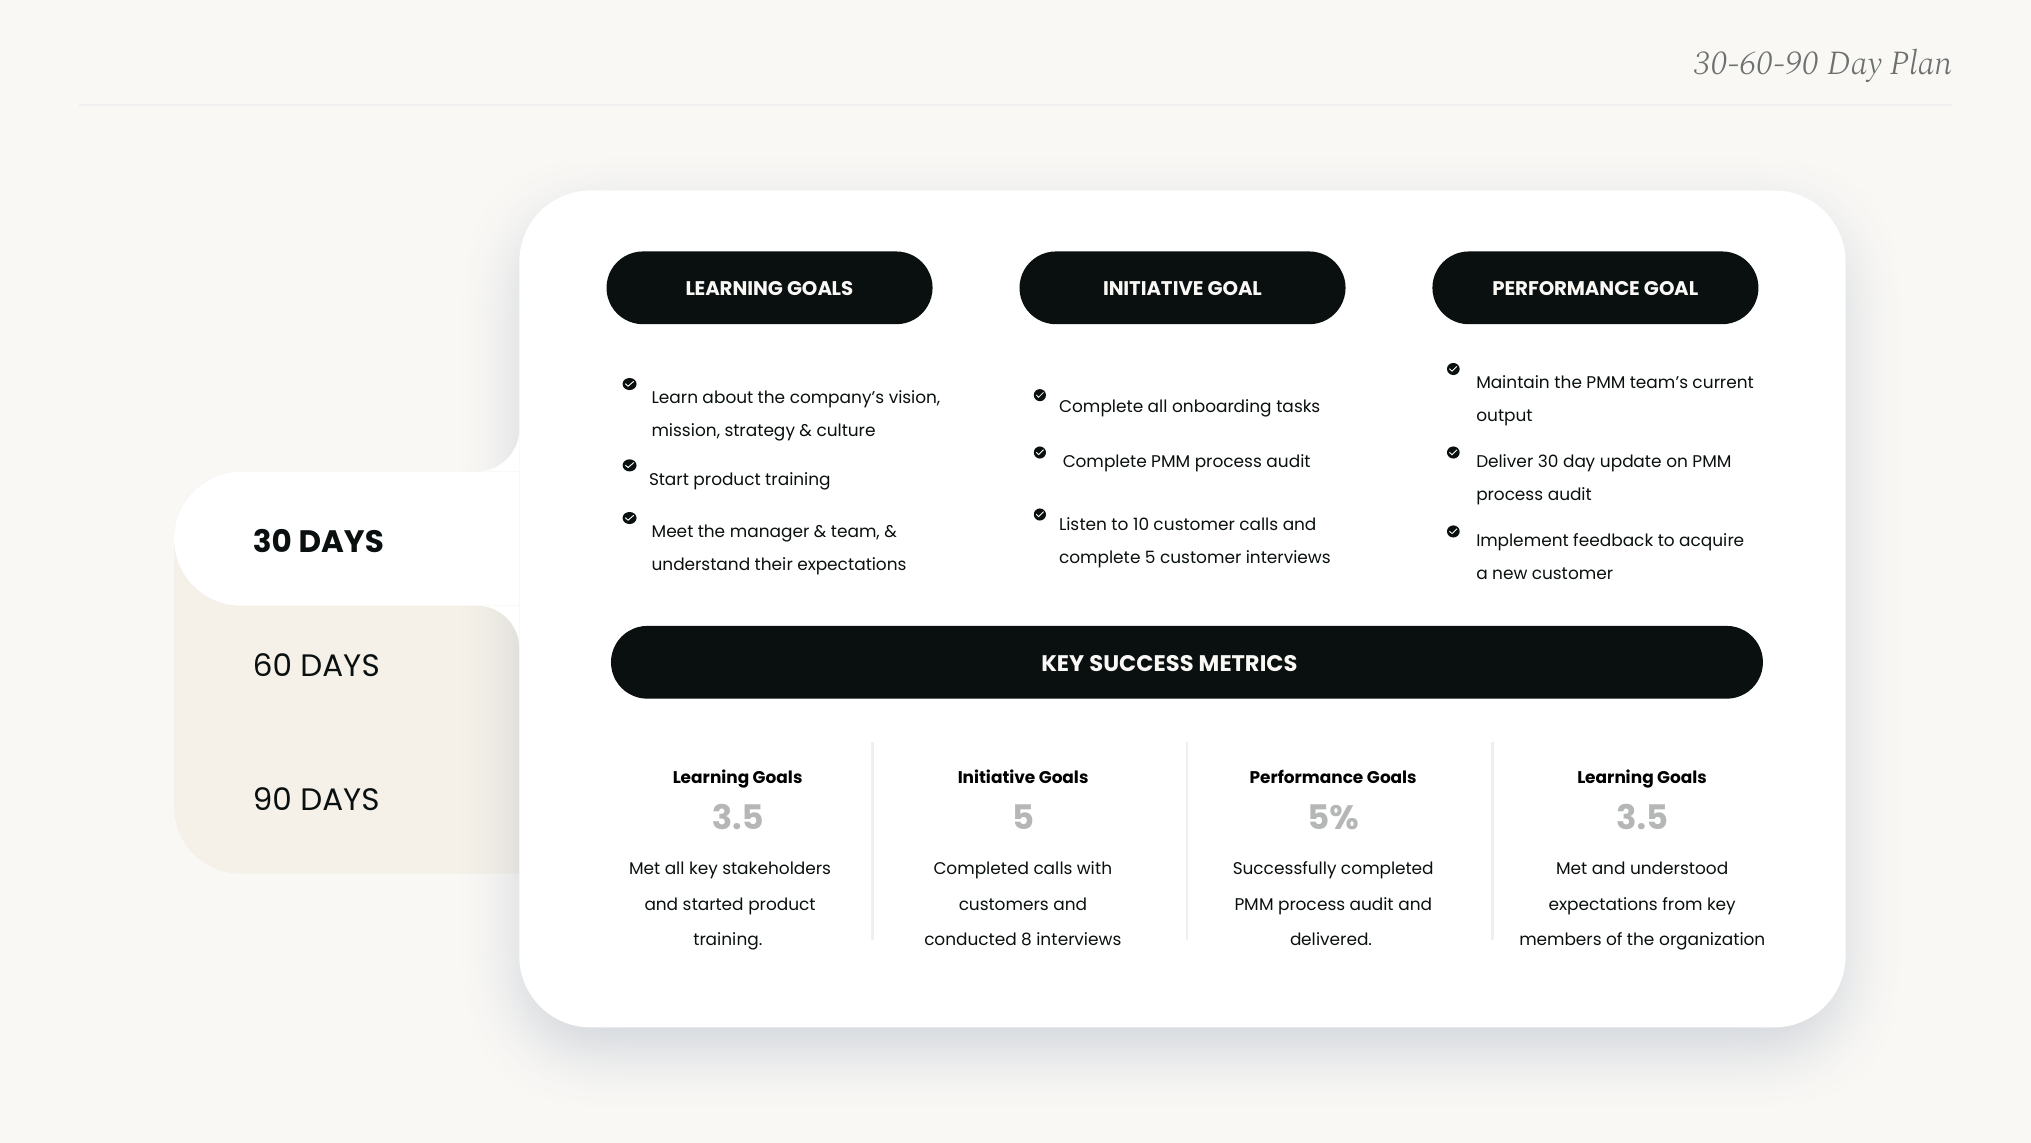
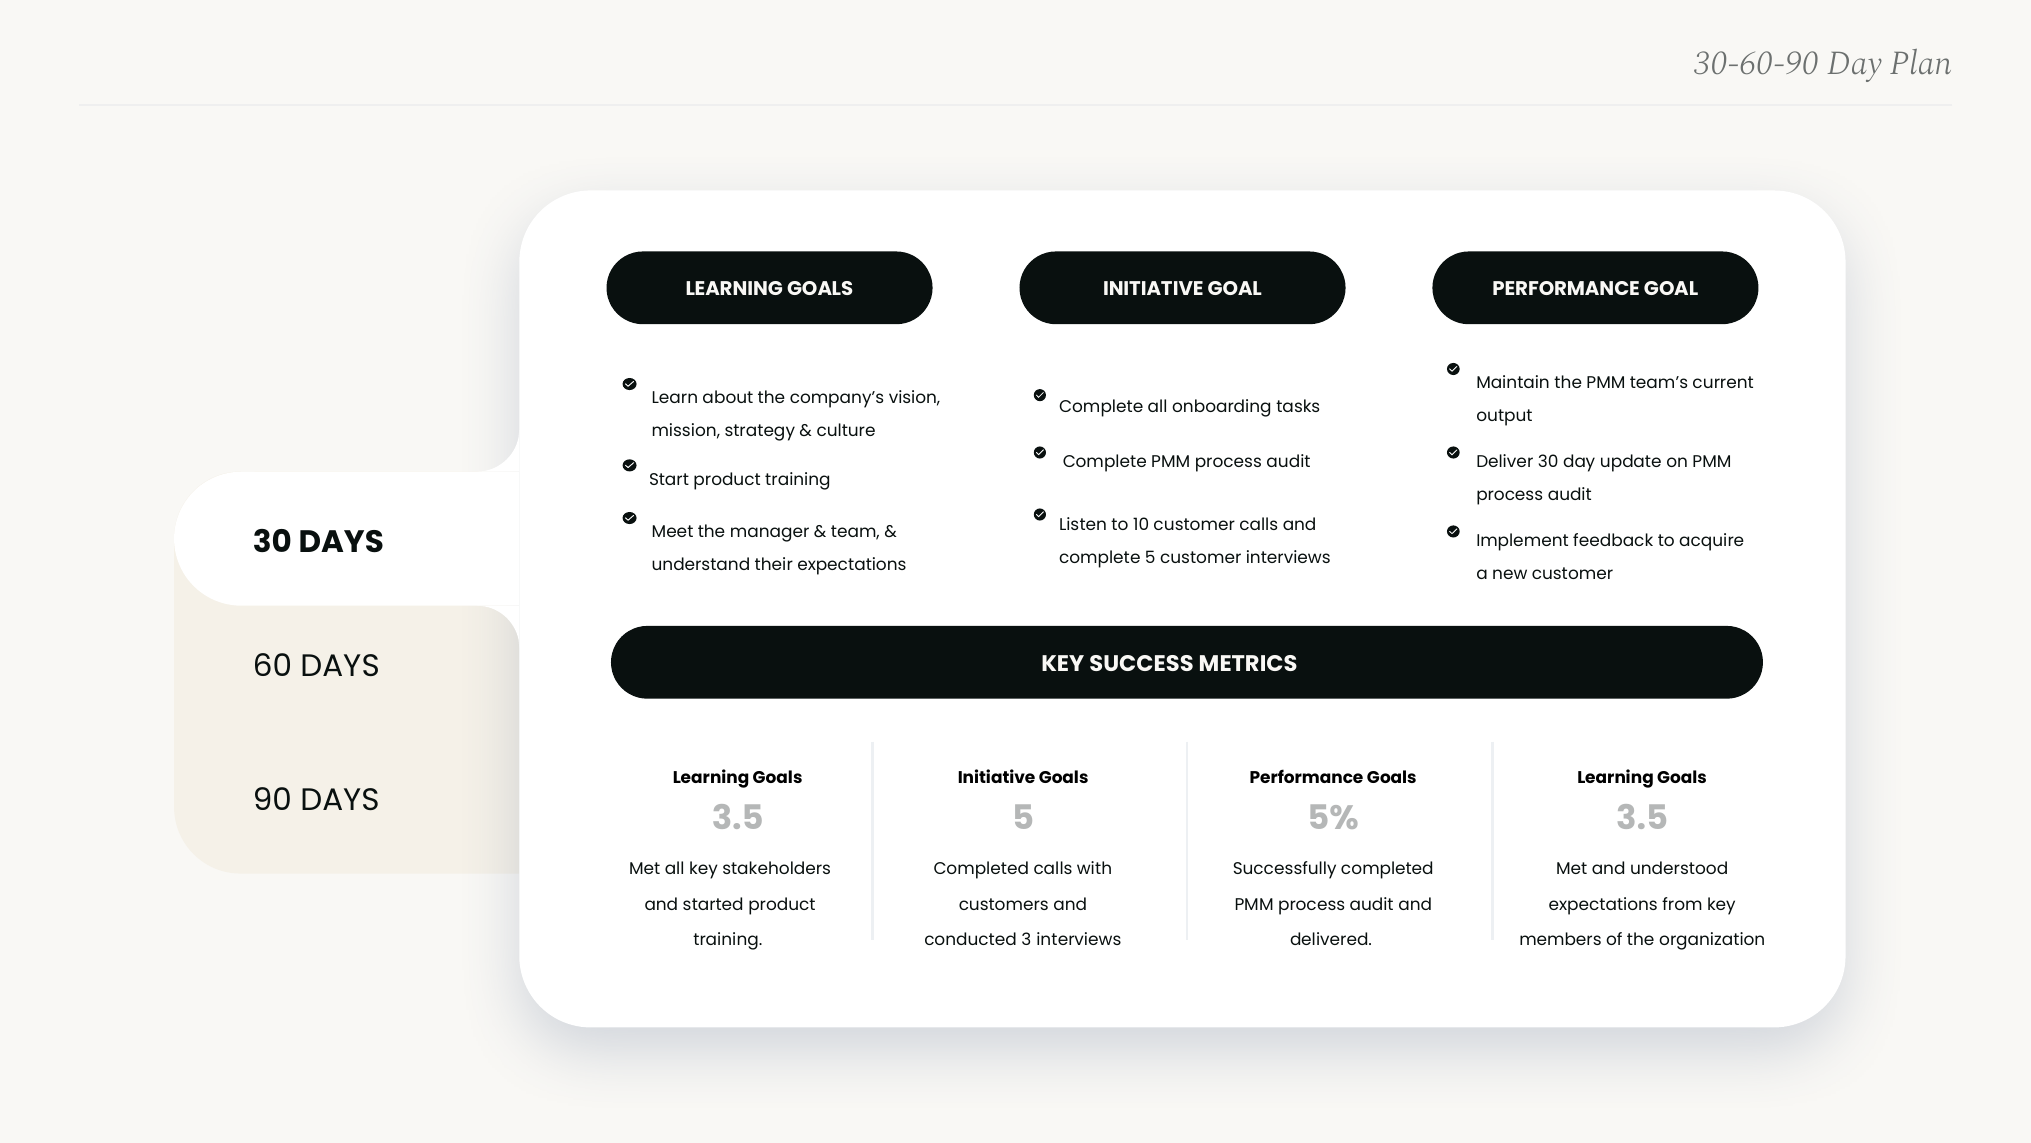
8: 8 -> 3
